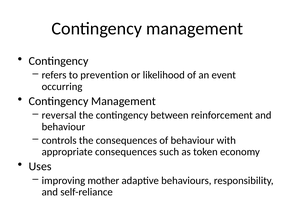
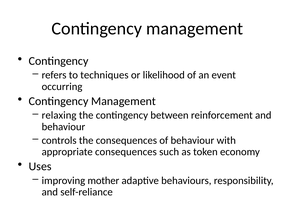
prevention: prevention -> techniques
reversal: reversal -> relaxing
